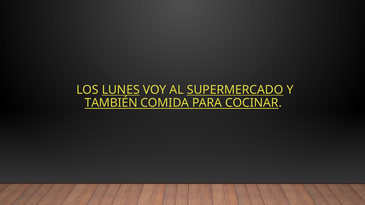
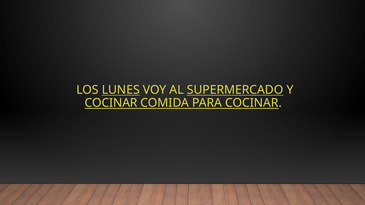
TAMBIÉN at (111, 103): TAMBIÉN -> COCINAR
